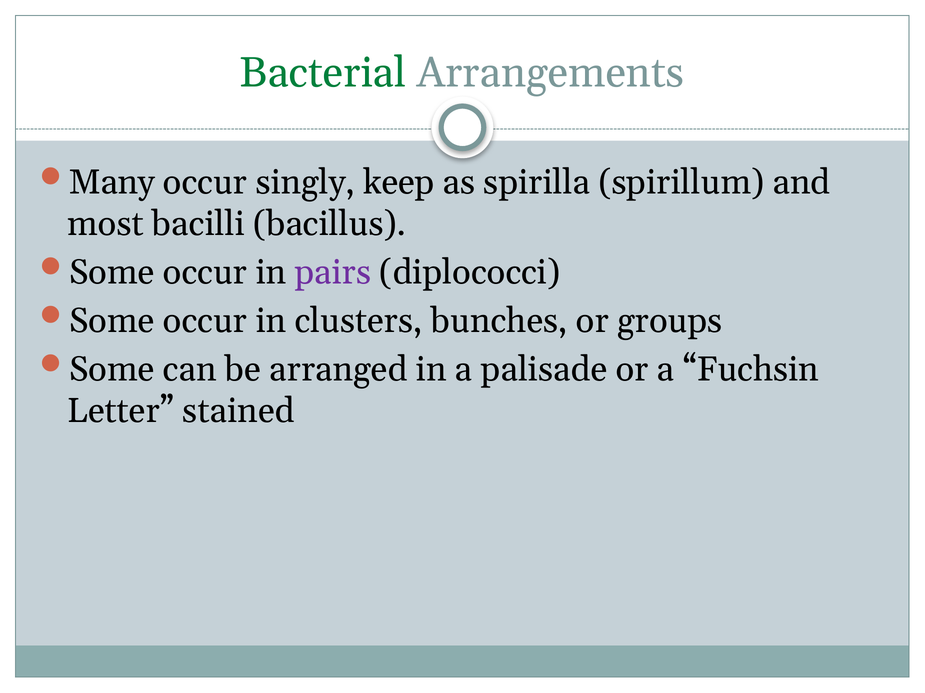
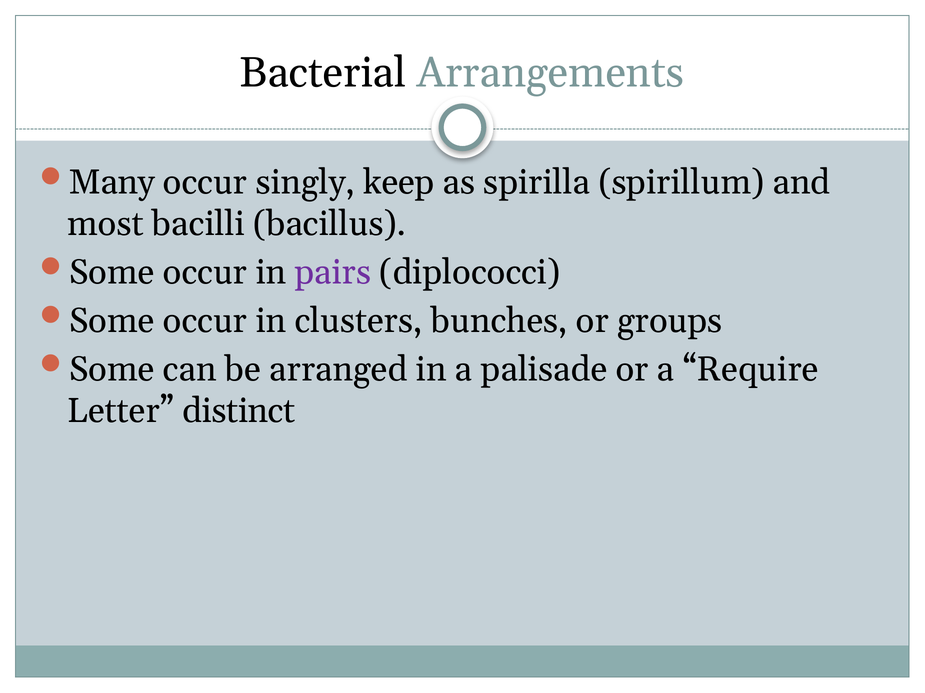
Bacterial colour: green -> black
Fuchsin: Fuchsin -> Require
stained: stained -> distinct
